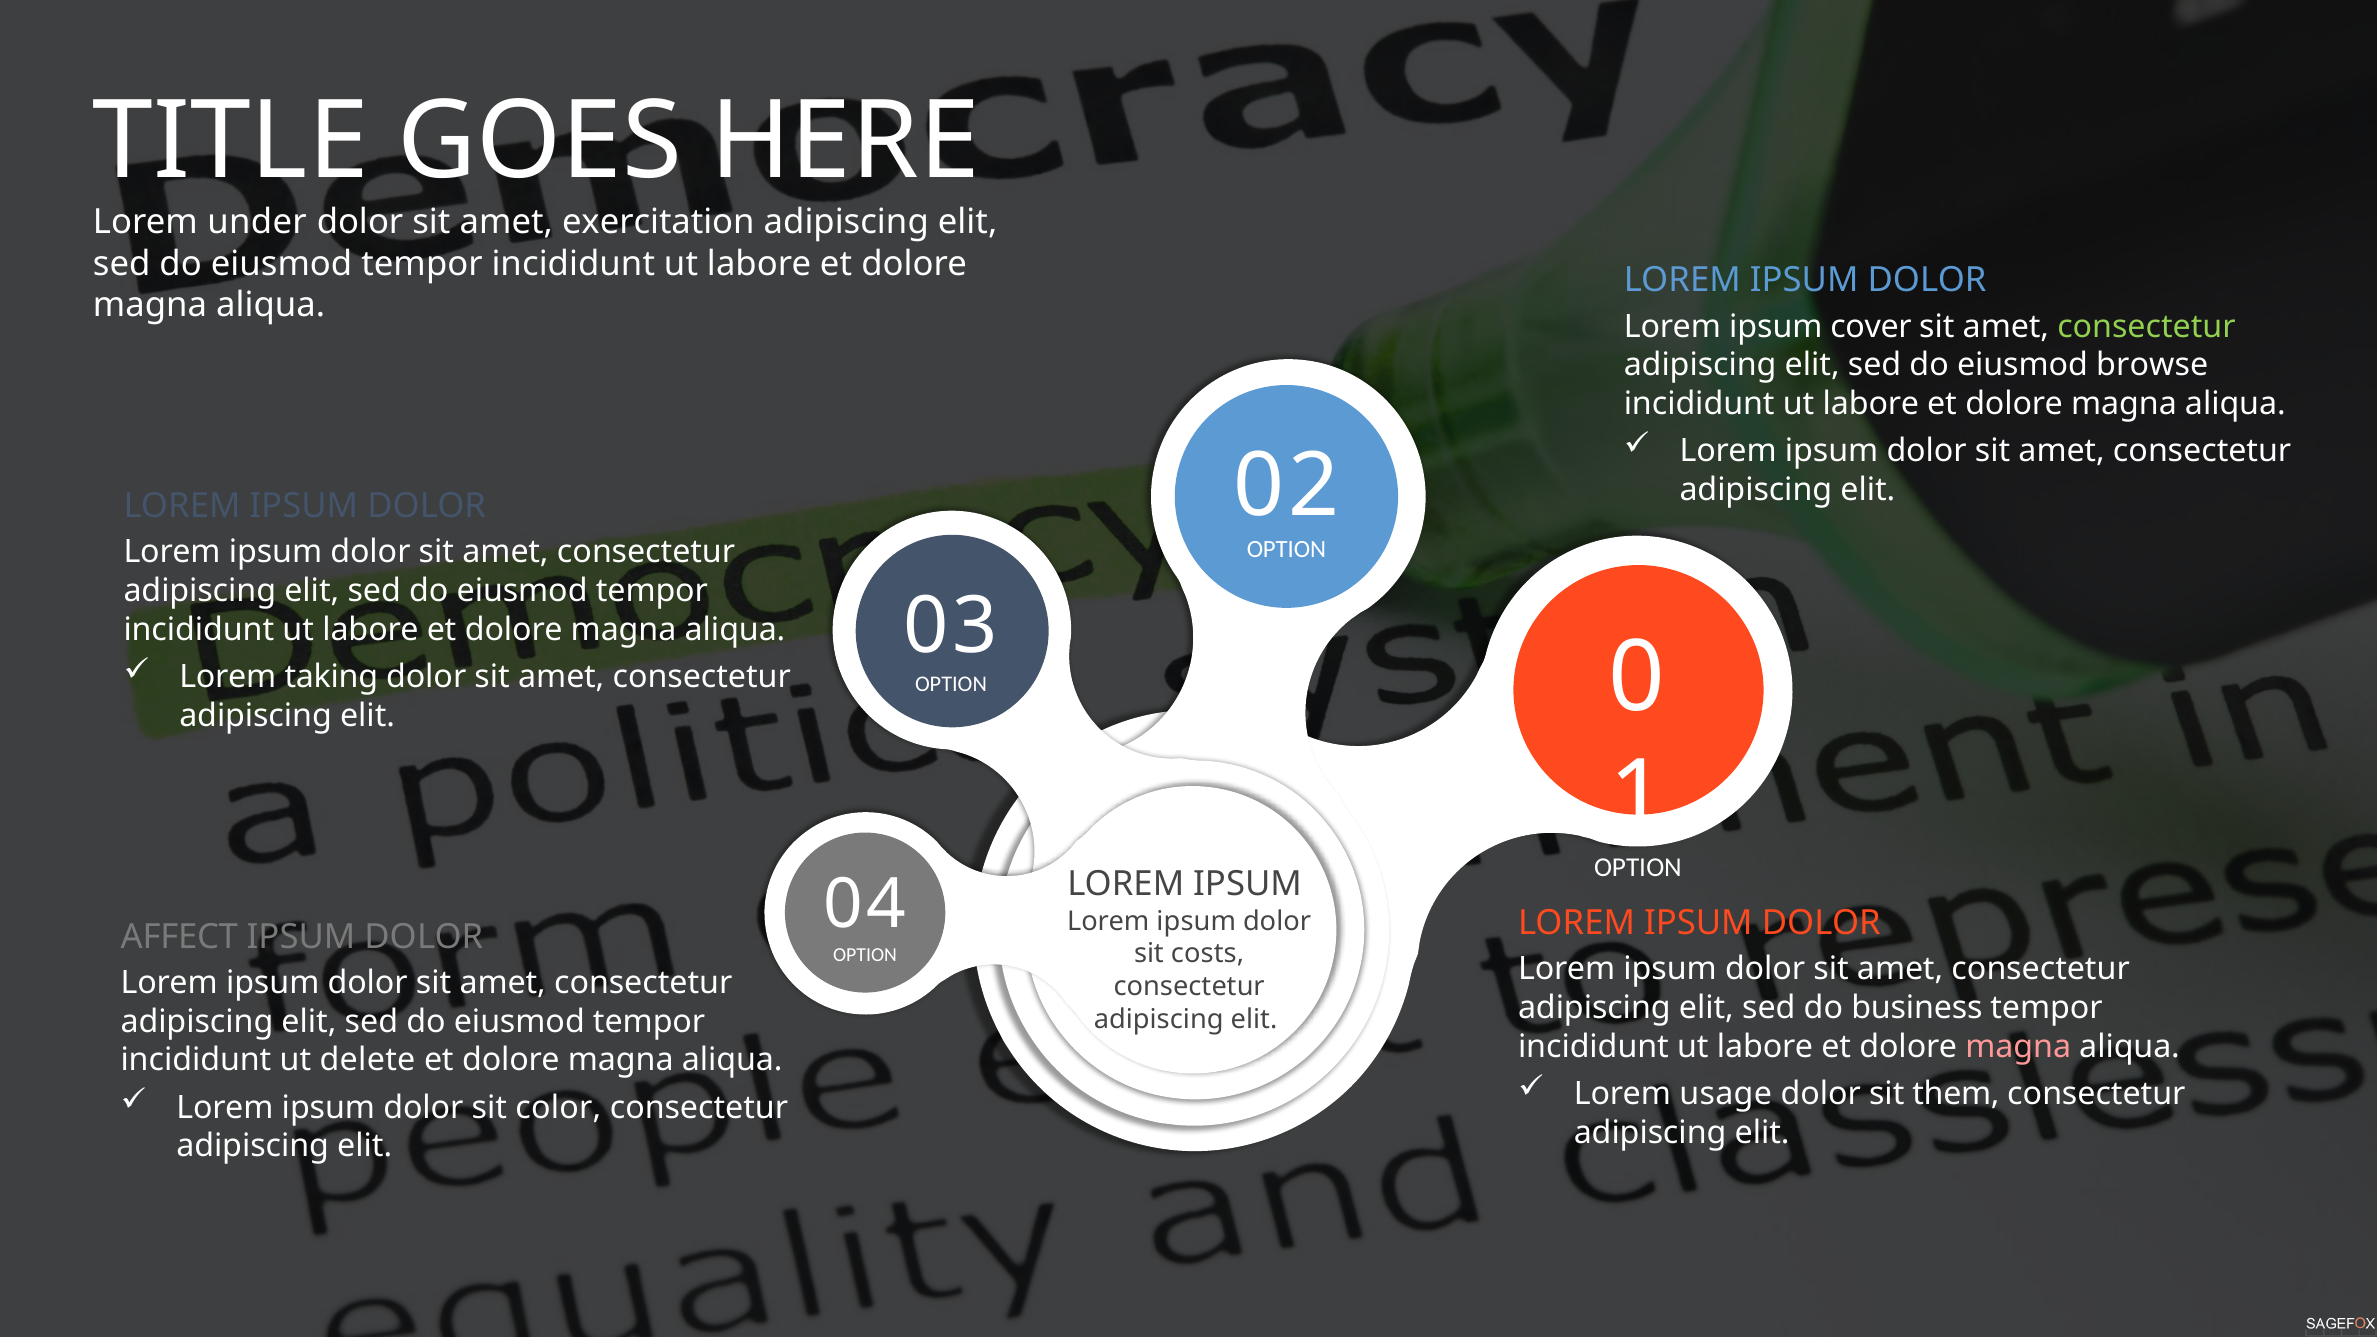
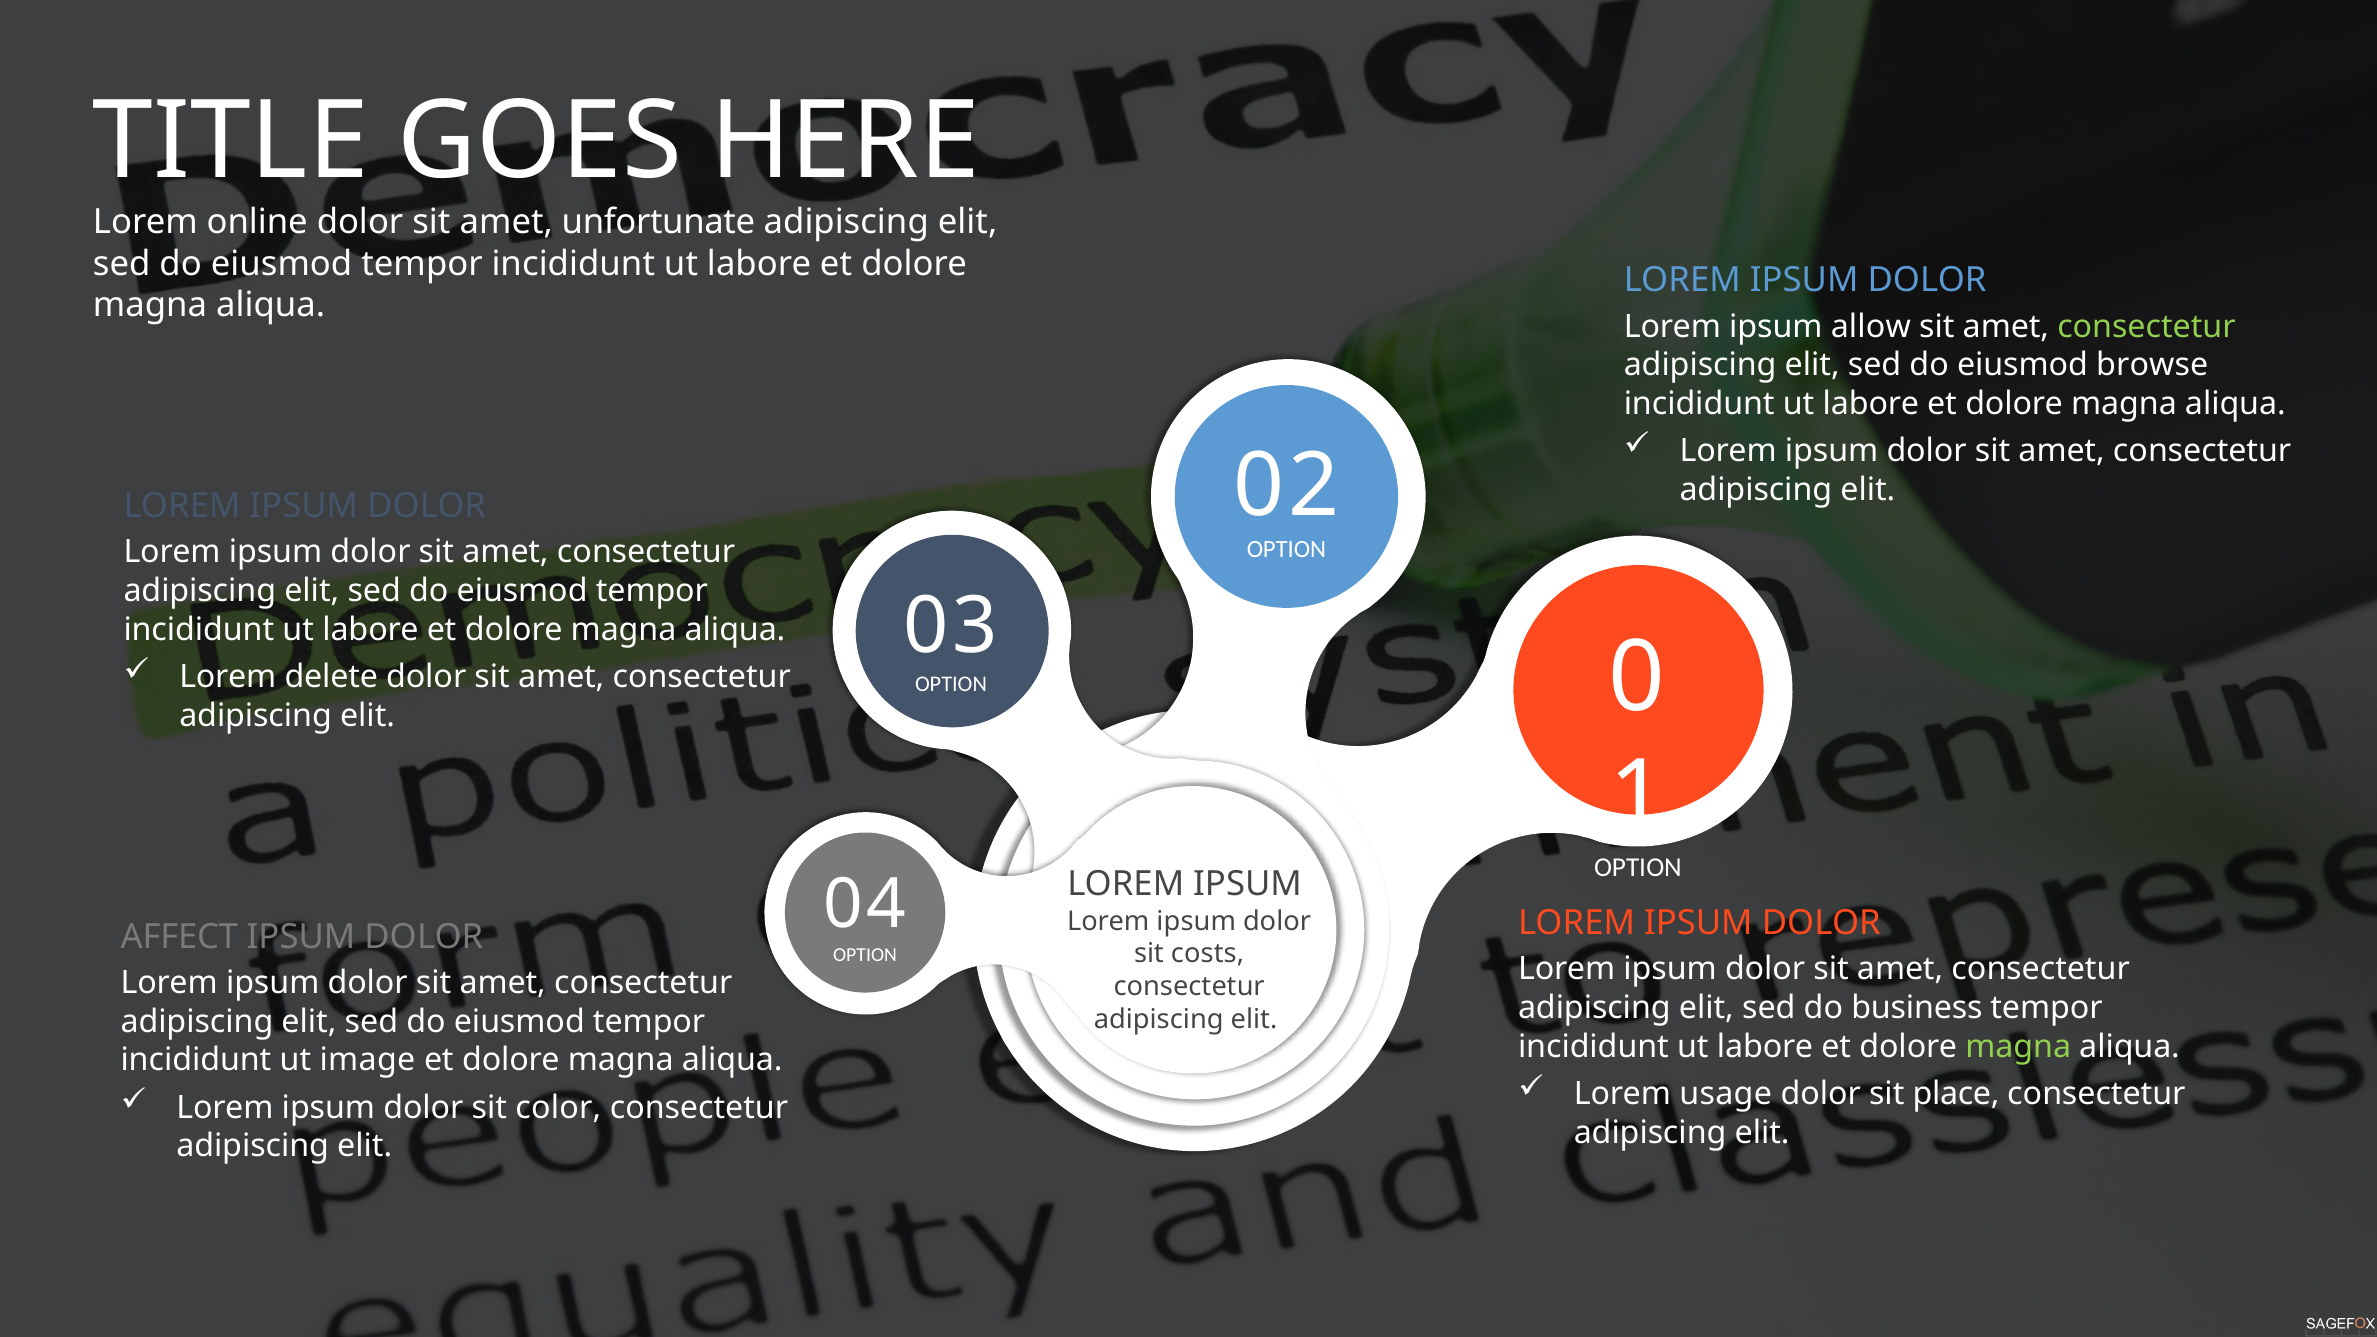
under: under -> online
exercitation: exercitation -> unfortunate
cover: cover -> allow
taking: taking -> delete
magna at (2018, 1047) colour: pink -> light green
delete: delete -> image
them: them -> place
